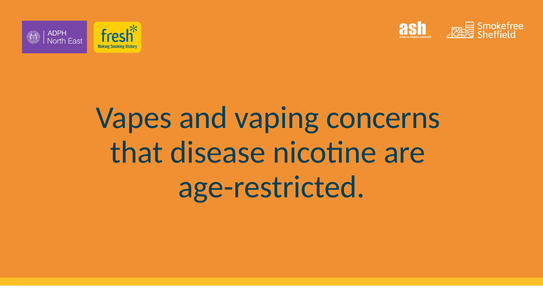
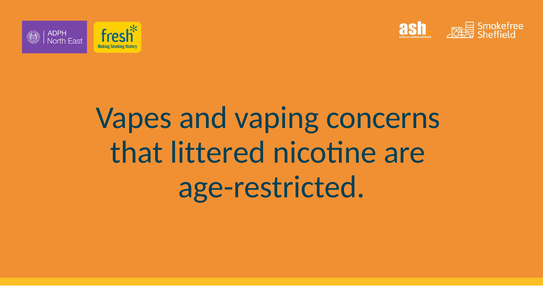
disease: disease -> littered
